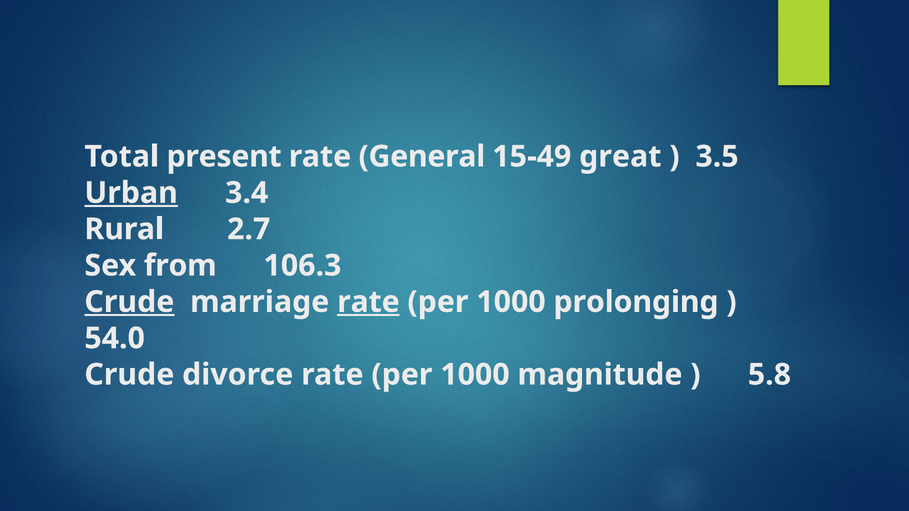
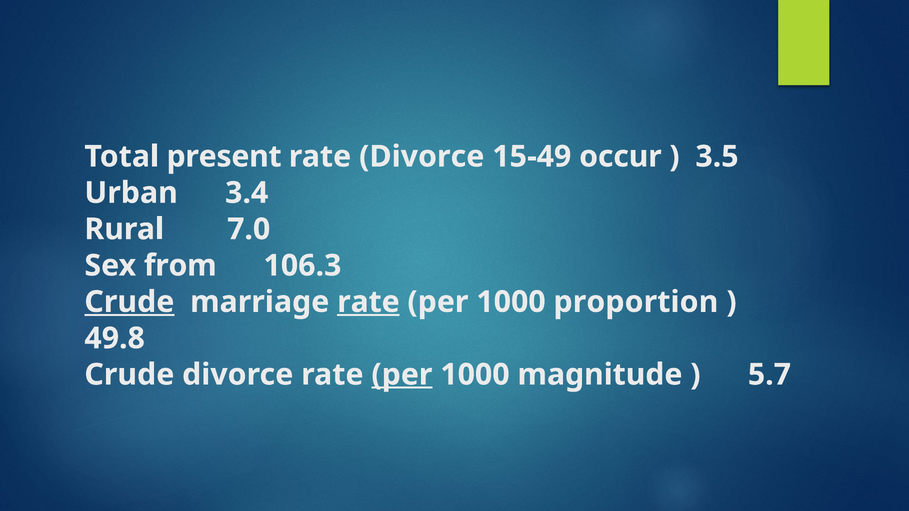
rate General: General -> Divorce
great: great -> occur
Urban underline: present -> none
2.7: 2.7 -> 7.0
prolonging: prolonging -> proportion
54.0: 54.0 -> 49.8
per at (402, 375) underline: none -> present
5.8: 5.8 -> 5.7
